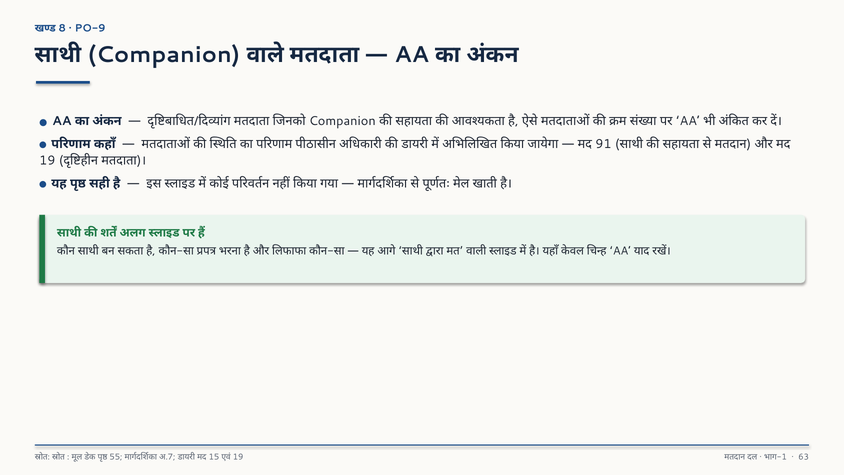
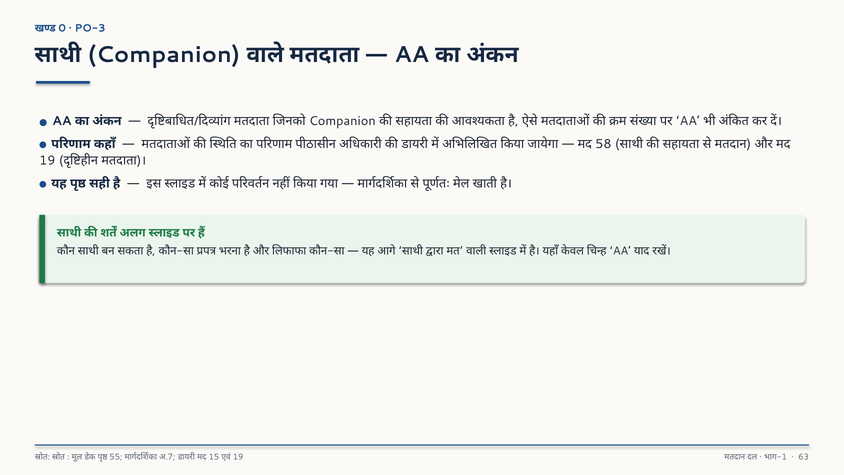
8: 8 -> 0
PO-9: PO-9 -> PO-3
91: 91 -> 58
